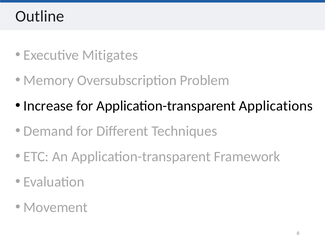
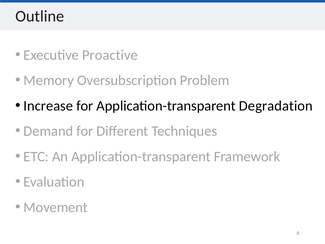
Mitigates: Mitigates -> Proactive
Applications: Applications -> Degradation
